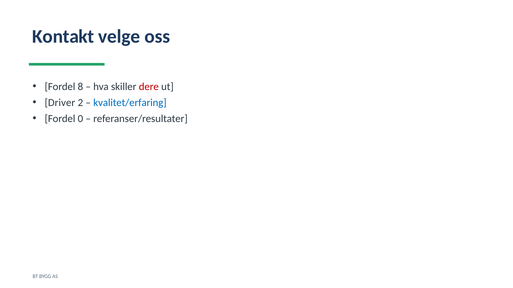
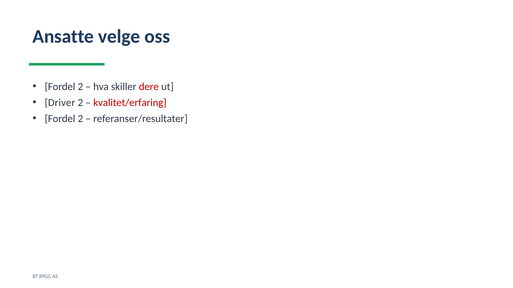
Kontakt: Kontakt -> Ansatte
8 at (80, 87): 8 -> 2
kvalitet/erfaring colour: blue -> red
0 at (80, 119): 0 -> 2
